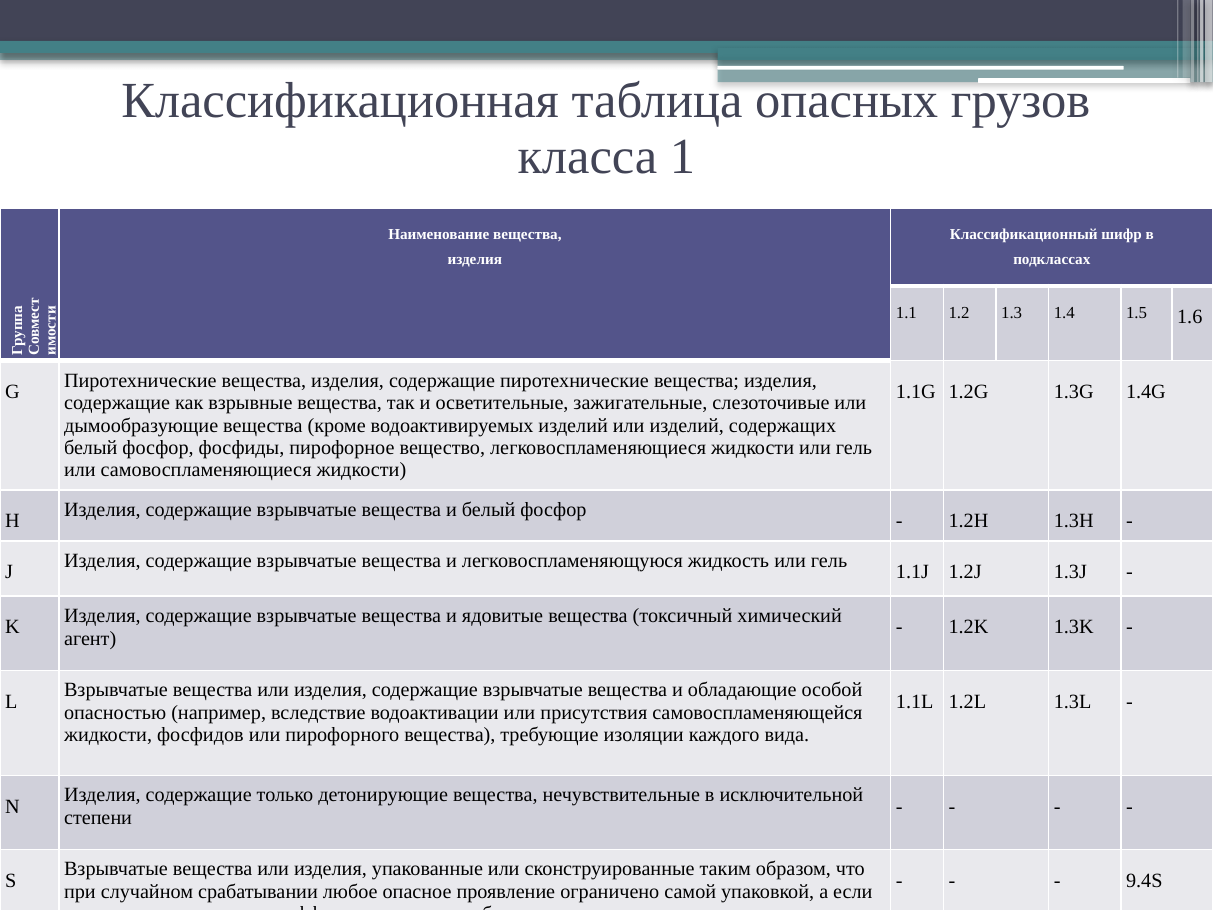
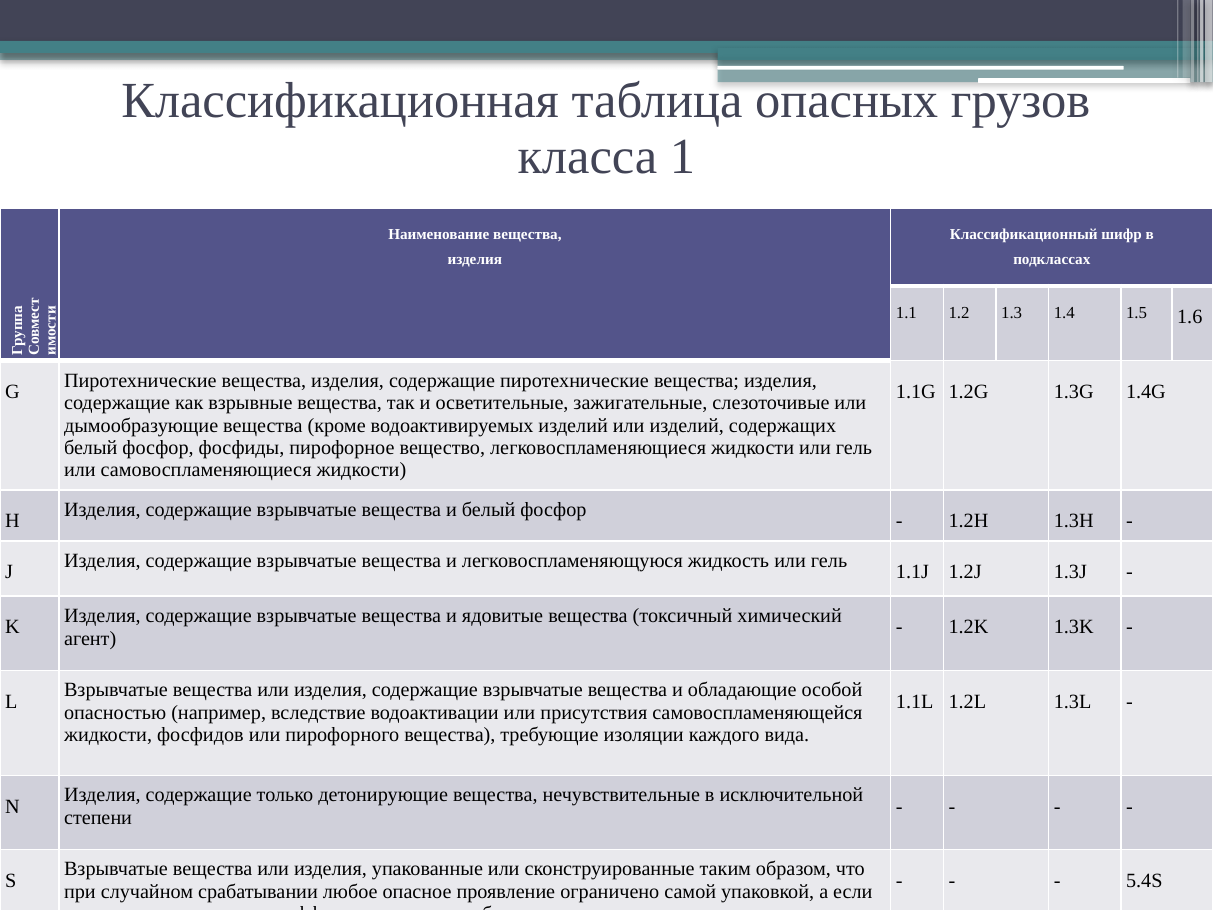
9.4S: 9.4S -> 5.4S
